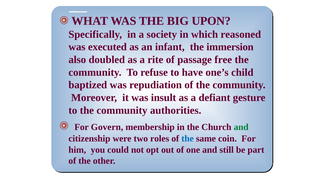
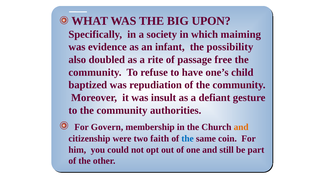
reasoned: reasoned -> maiming
executed: executed -> evidence
immersion: immersion -> possibility
and at (241, 127) colour: green -> orange
roles: roles -> faith
